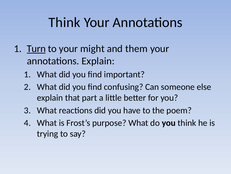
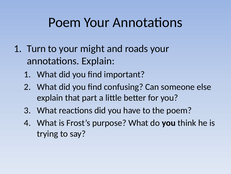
Think at (64, 22): Think -> Poem
Turn underline: present -> none
them: them -> roads
